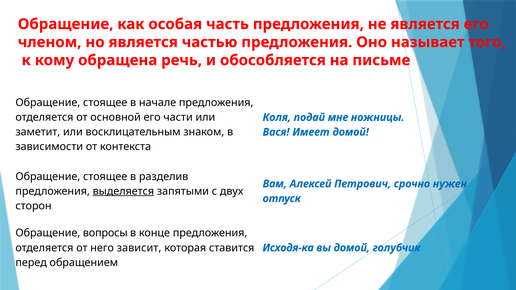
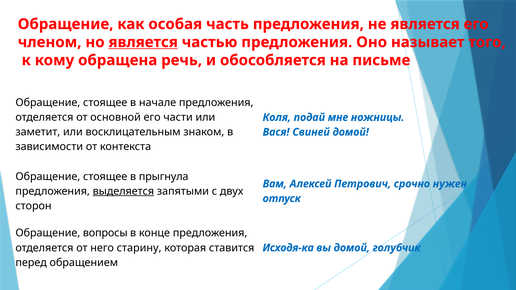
является at (143, 42) underline: none -> present
Имеет: Имеет -> Свиней
разделив: разделив -> прыгнула
зависит: зависит -> старину
